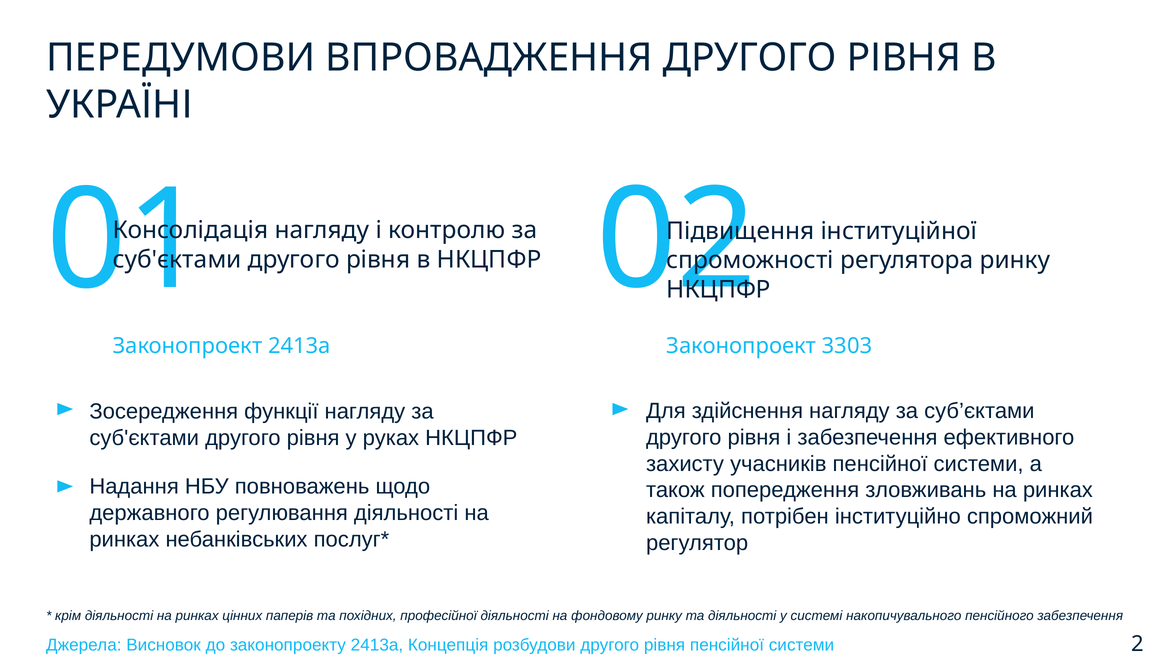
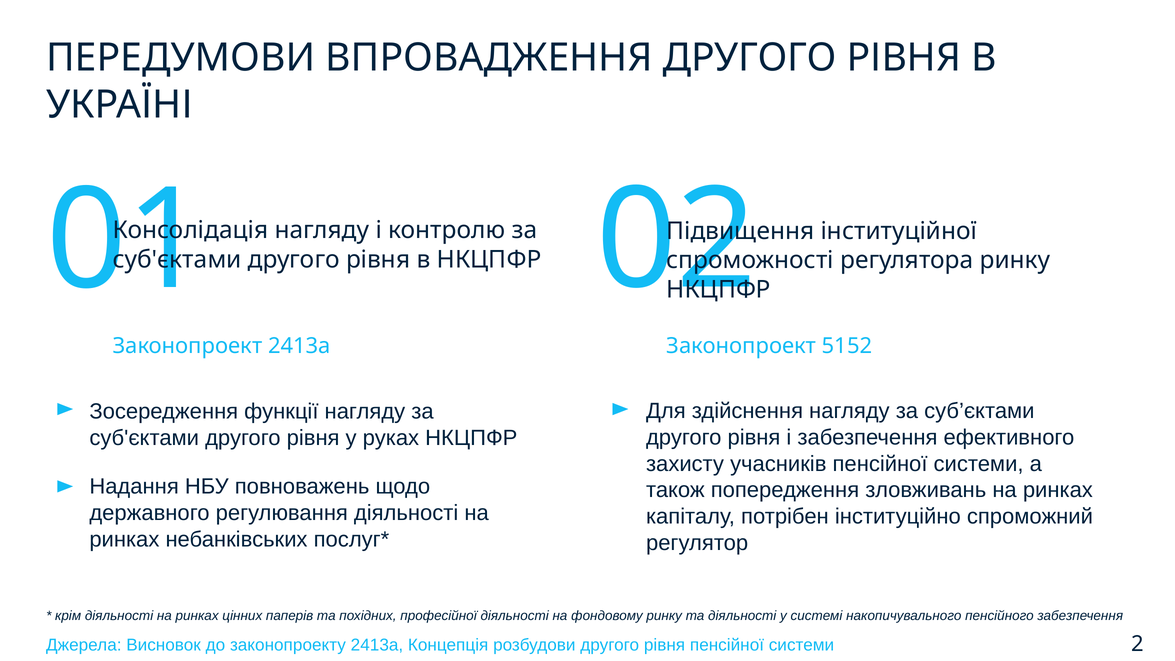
3303: 3303 -> 5152
